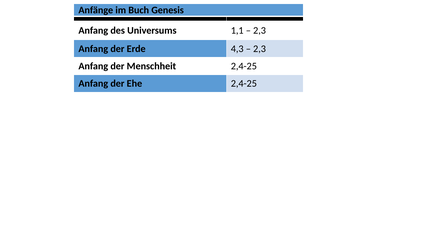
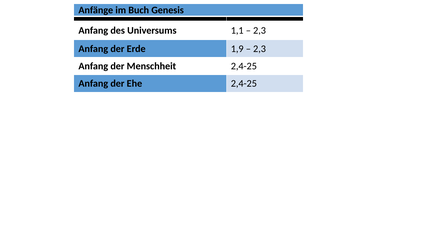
4,3: 4,3 -> 1,9
